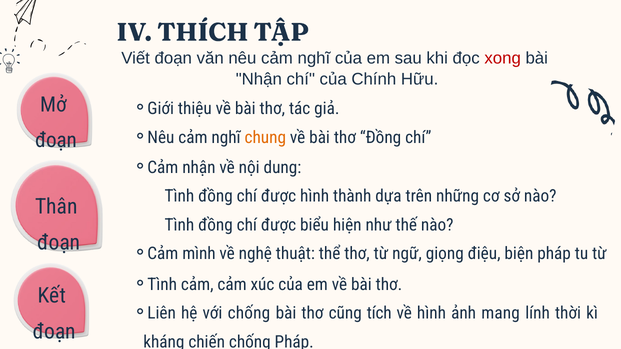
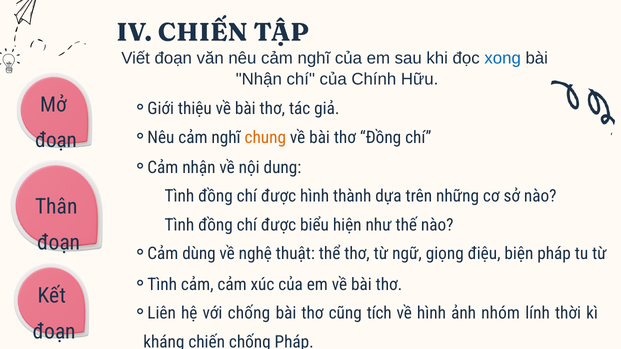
IV THÍCH: THÍCH -> CHIẾN
xong colour: red -> blue
mình: mình -> dùng
mang: mang -> nhóm
